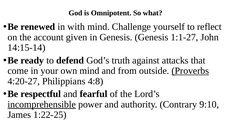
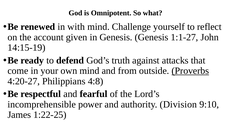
14:15-14: 14:15-14 -> 14:15-19
incomprehensible underline: present -> none
Contrary: Contrary -> Division
